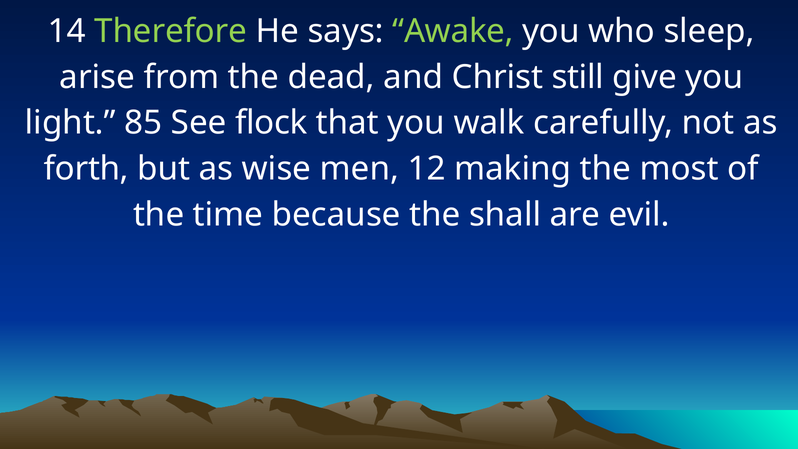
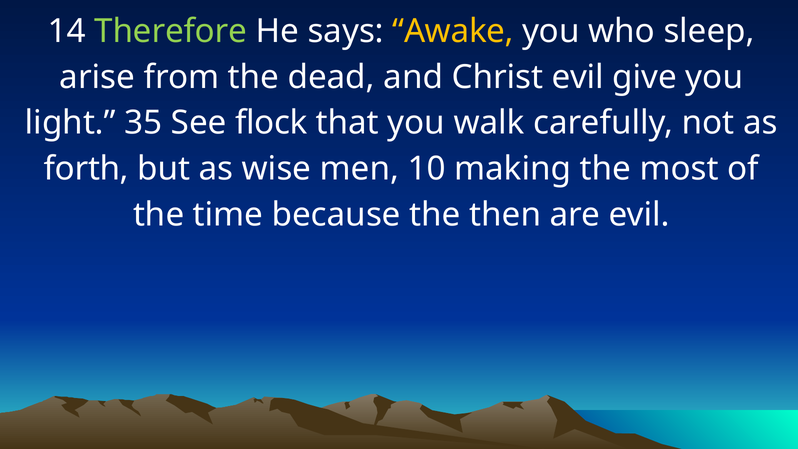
Awake colour: light green -> yellow
Christ still: still -> evil
85: 85 -> 35
12: 12 -> 10
shall: shall -> then
